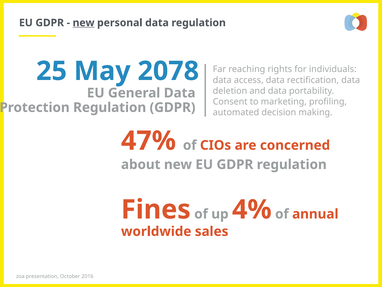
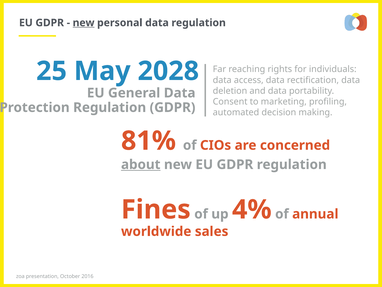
2078: 2078 -> 2028
47%: 47% -> 81%
about underline: none -> present
